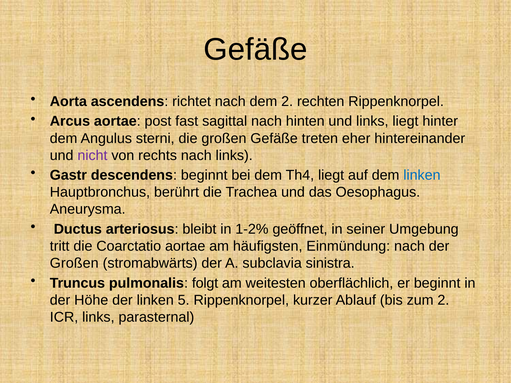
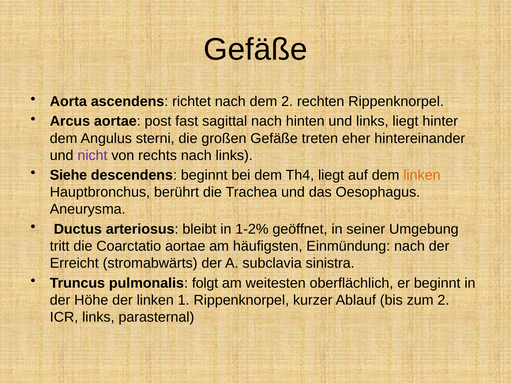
Gastr: Gastr -> Siehe
linken at (422, 175) colour: blue -> orange
Großen at (74, 263): Großen -> Erreicht
5: 5 -> 1
